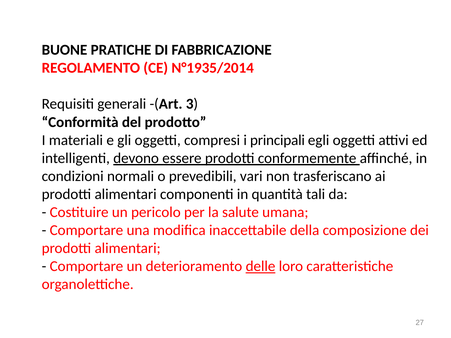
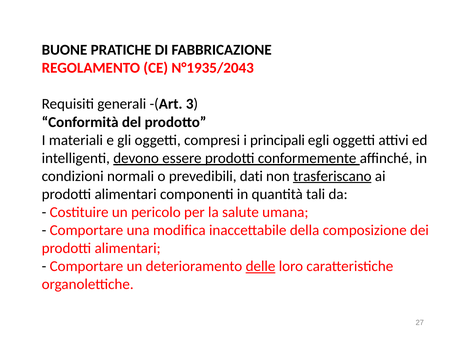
N°1935/2014: N°1935/2014 -> N°1935/2043
vari: vari -> dati
trasferiscano underline: none -> present
